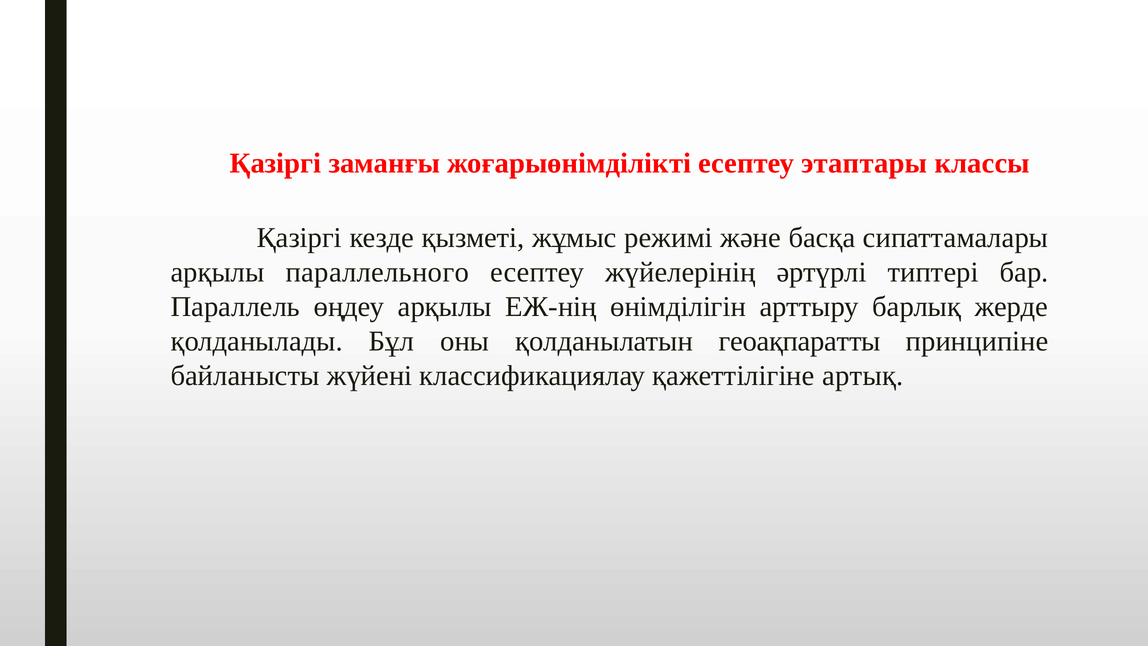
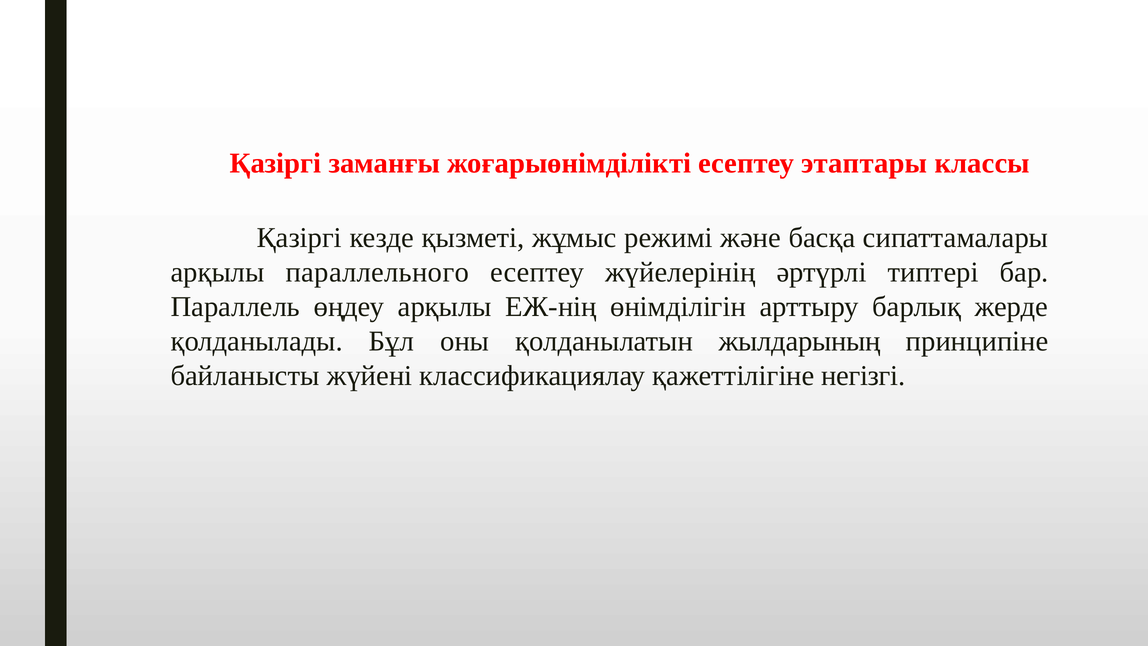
геоақпаратты: геоақпаратты -> жылдарының
артық: артық -> негізгі
